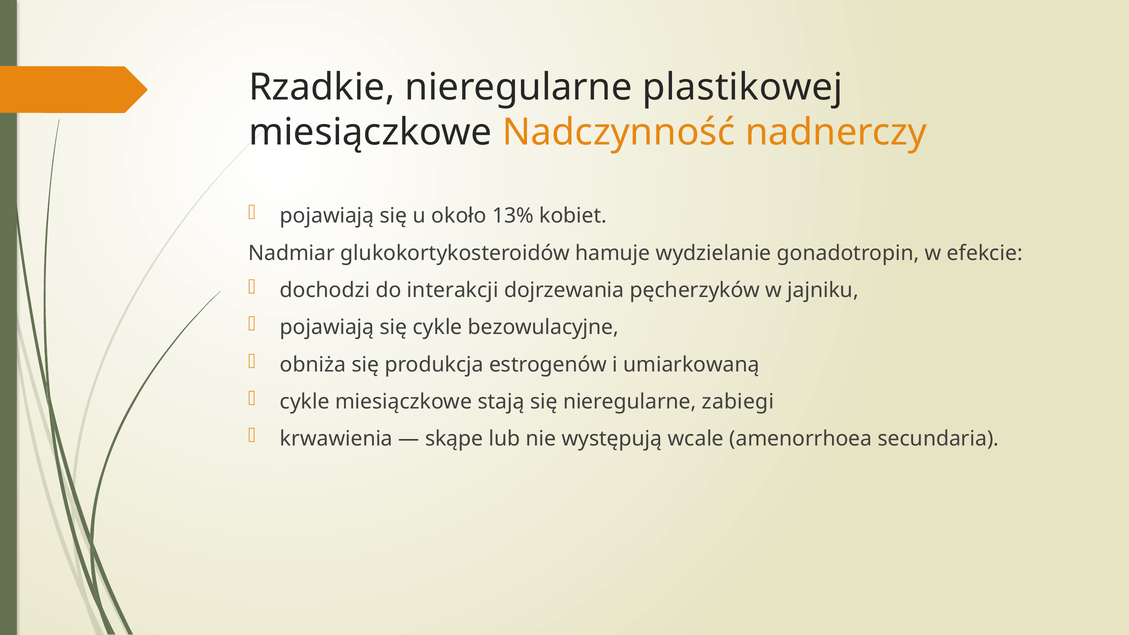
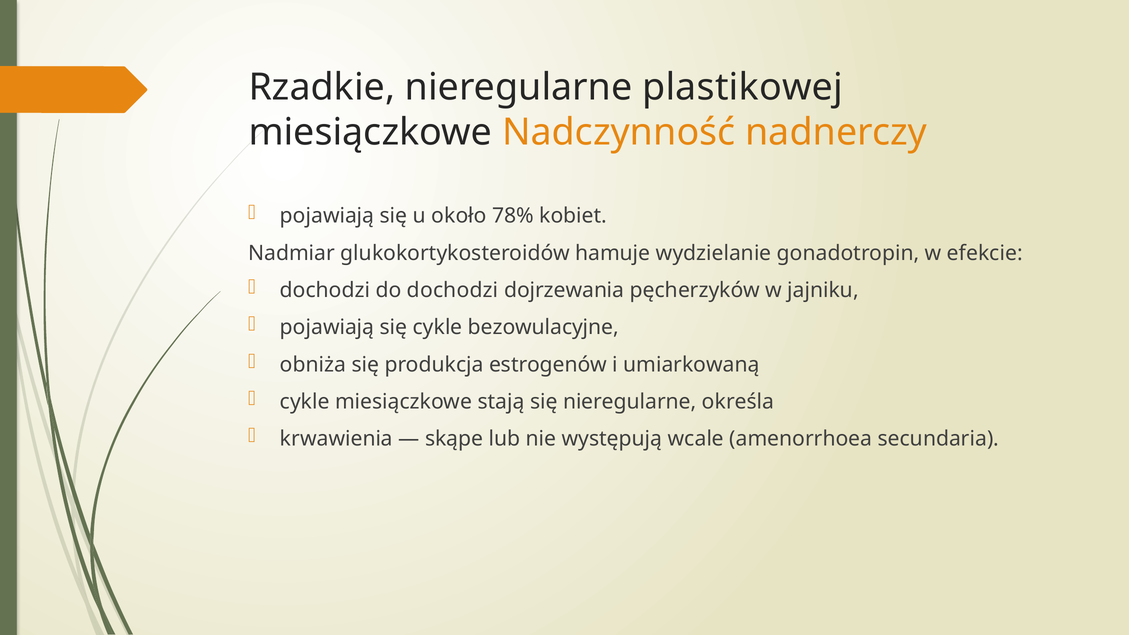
13%: 13% -> 78%
do interakcji: interakcji -> dochodzi
zabiegi: zabiegi -> określa
